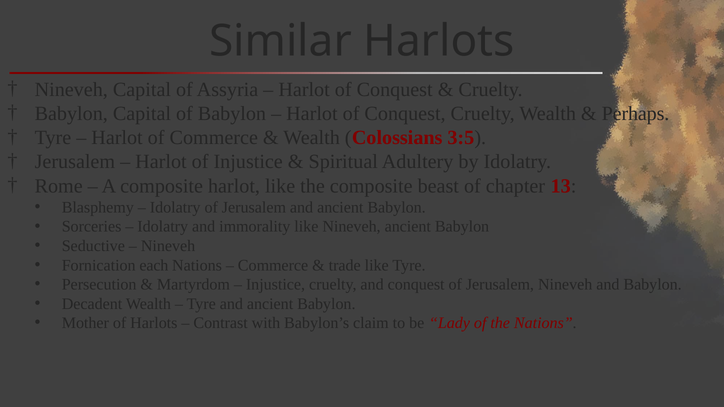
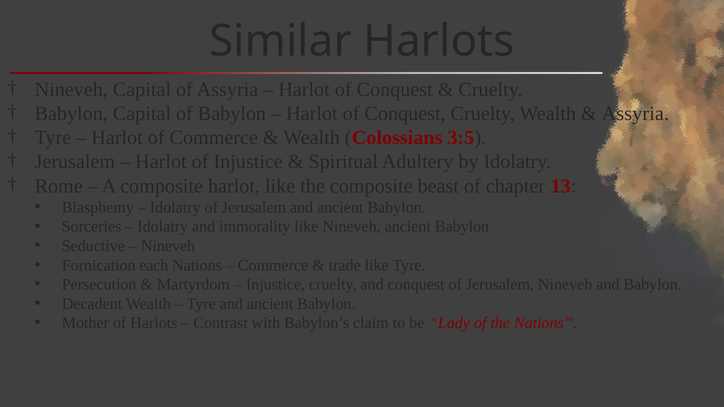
Perhaps at (636, 114): Perhaps -> Assyria
